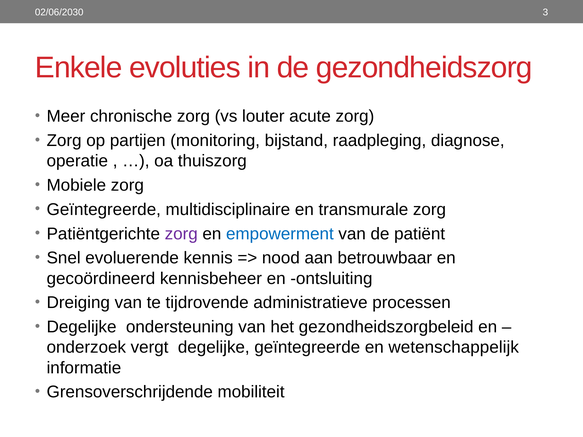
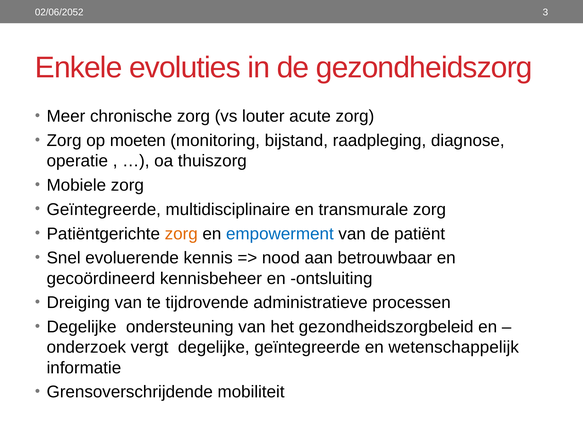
02/06/2030: 02/06/2030 -> 02/06/2052
partijen: partijen -> moeten
zorg at (181, 234) colour: purple -> orange
